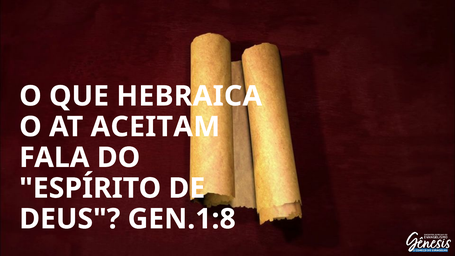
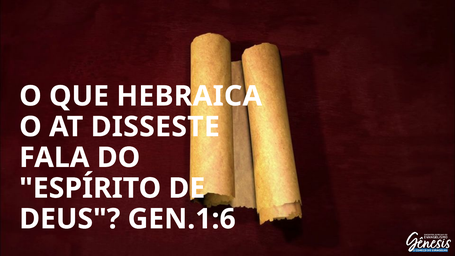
ACEITAM: ACEITAM -> DISSESTE
GEN.1:8: GEN.1:8 -> GEN.1:6
